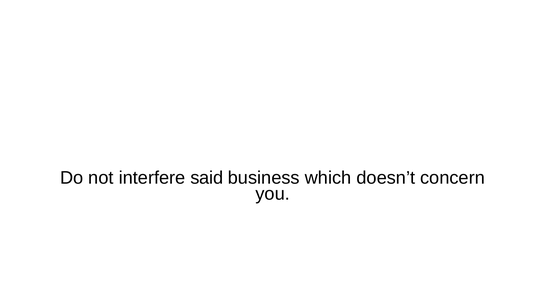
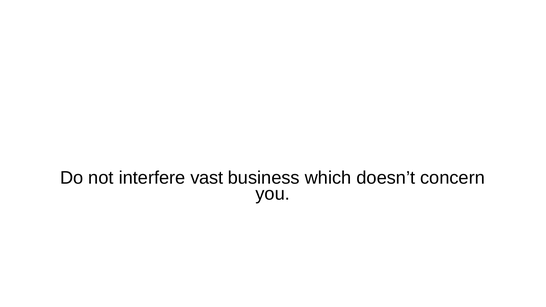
said: said -> vast
